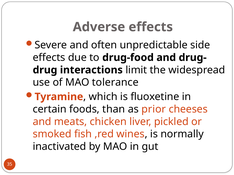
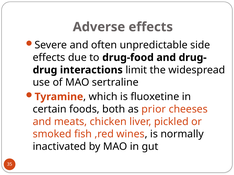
tolerance: tolerance -> sertraline
than: than -> both
